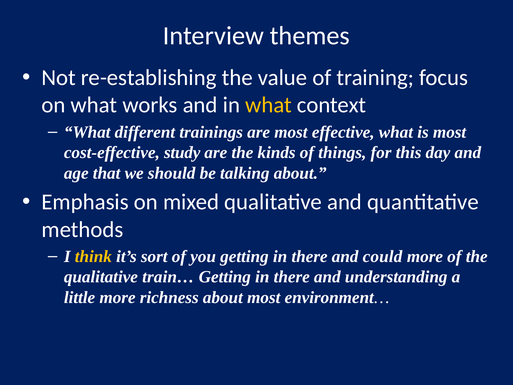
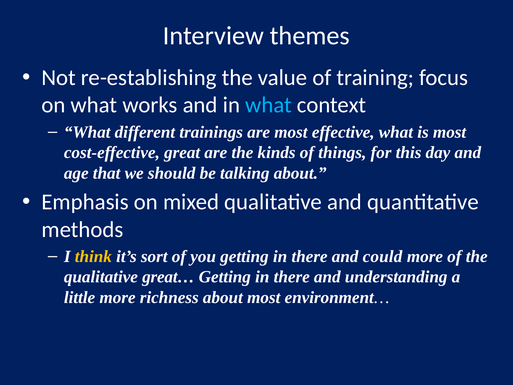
what at (269, 105) colour: yellow -> light blue
study: study -> great
train…: train… -> great…
